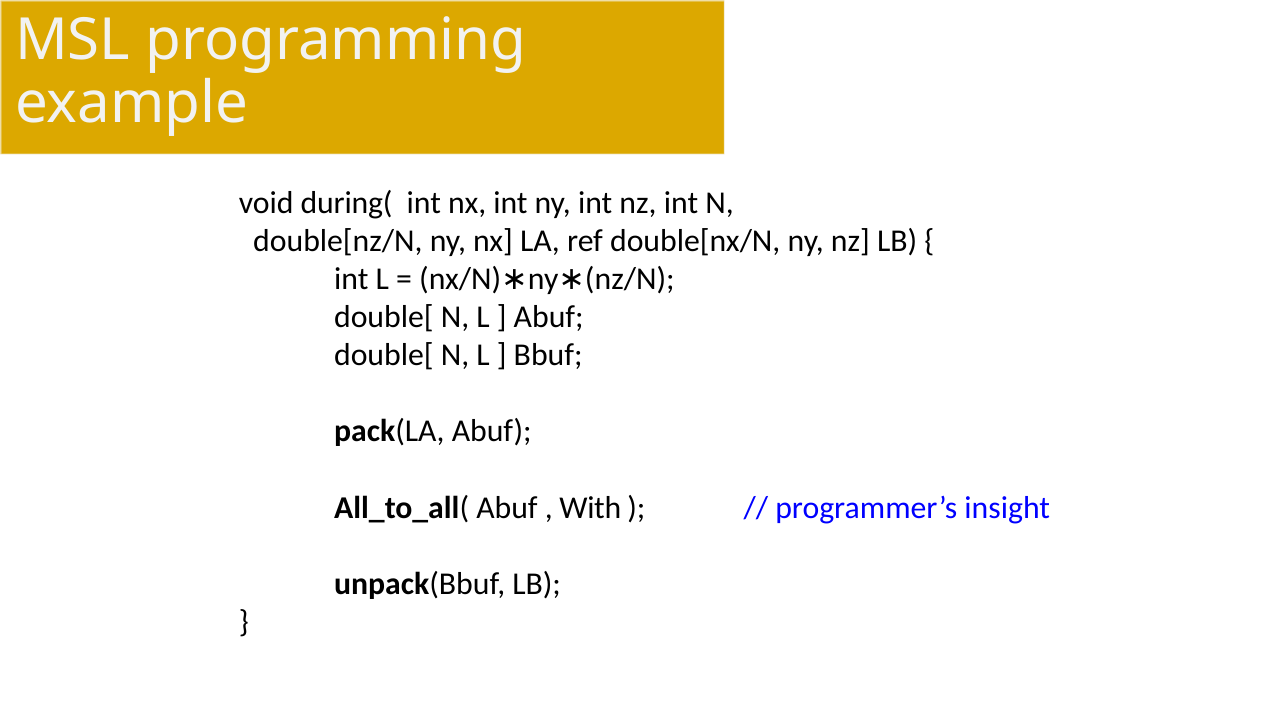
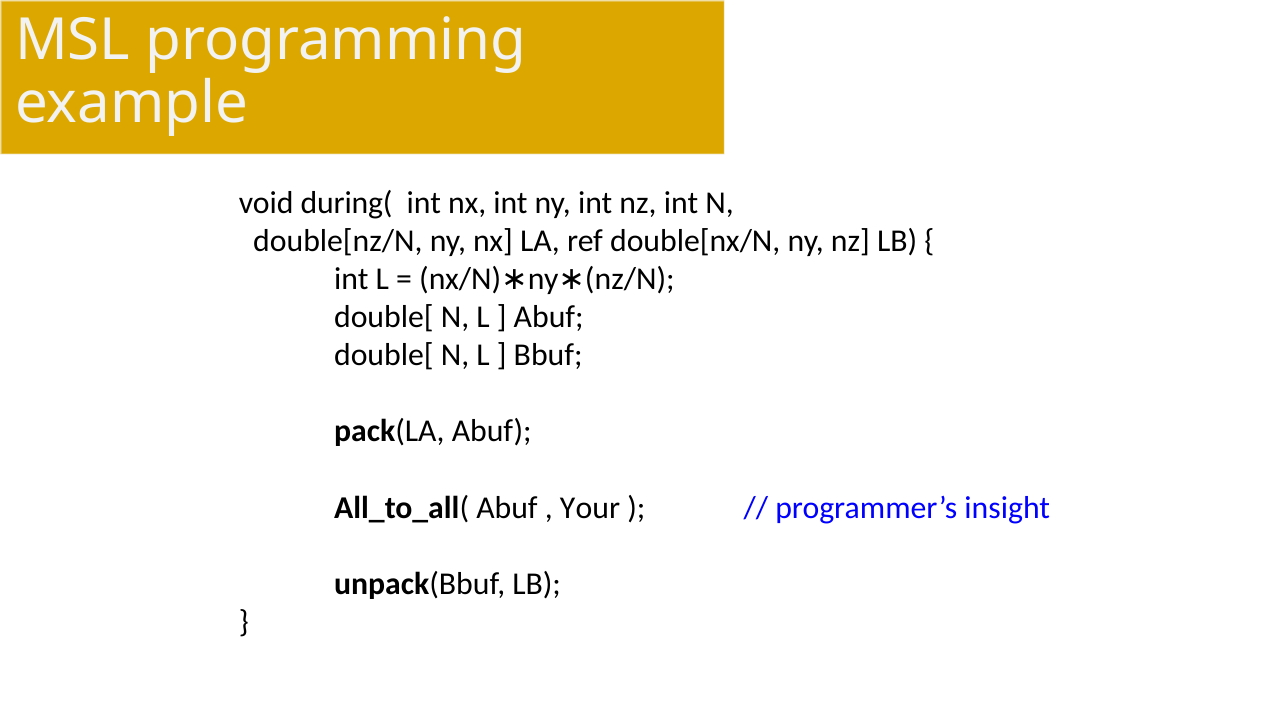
With: With -> Your
